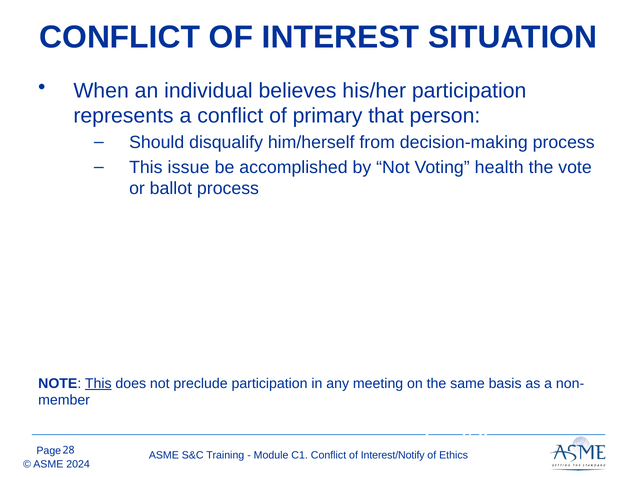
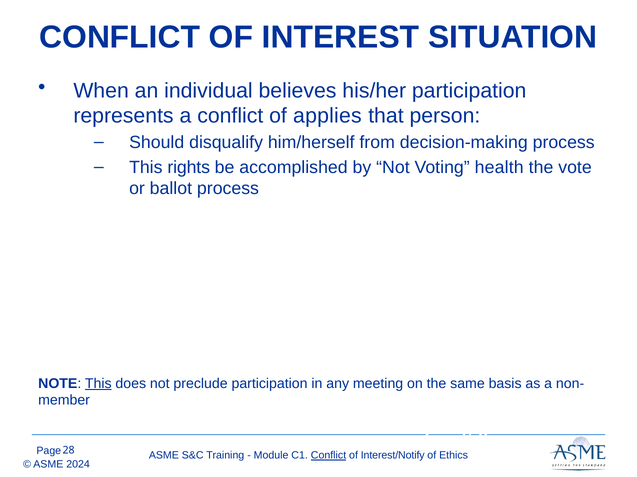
primary: primary -> applies
issue: issue -> rights
Conflict at (329, 456) underline: none -> present
